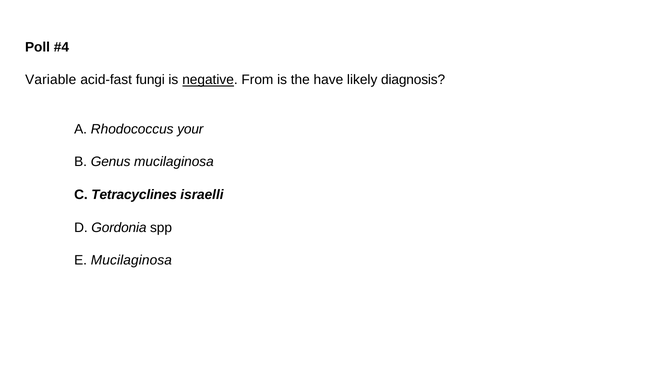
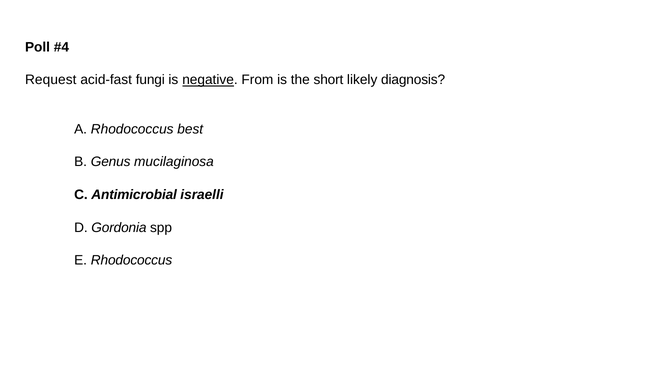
Variable: Variable -> Request
have: have -> short
your: your -> best
Tetracyclines: Tetracyclines -> Antimicrobial
E Mucilaginosa: Mucilaginosa -> Rhodococcus
